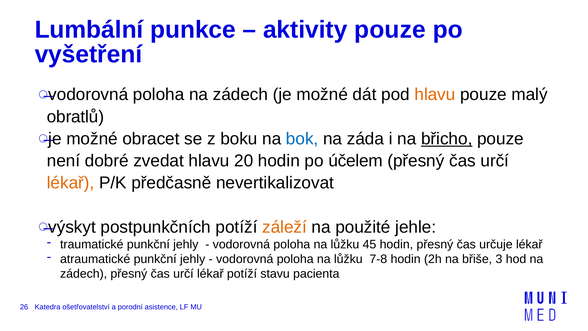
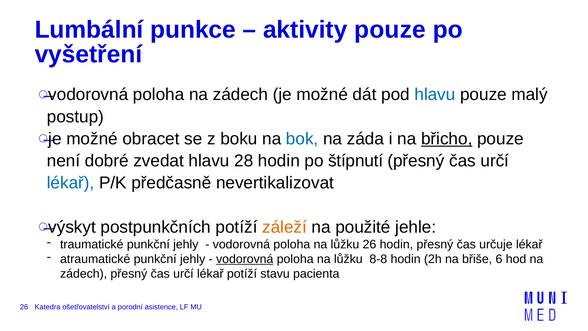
hlavu at (435, 95) colour: orange -> blue
obratlů: obratlů -> postup
20: 20 -> 28
účelem: účelem -> štípnutí
lékař at (71, 183) colour: orange -> blue
lůžku 45: 45 -> 26
vodorovná at (245, 259) underline: none -> present
7-8: 7-8 -> 8-8
3: 3 -> 6
